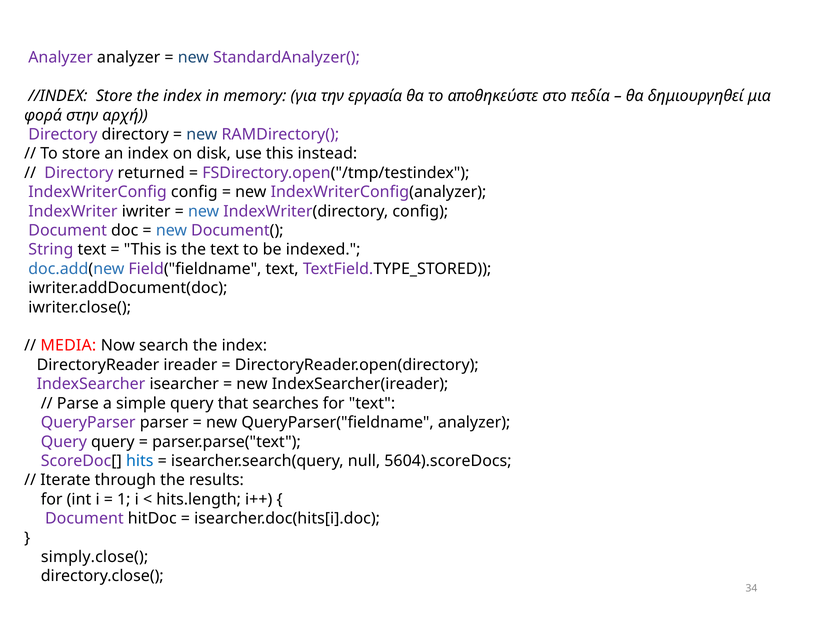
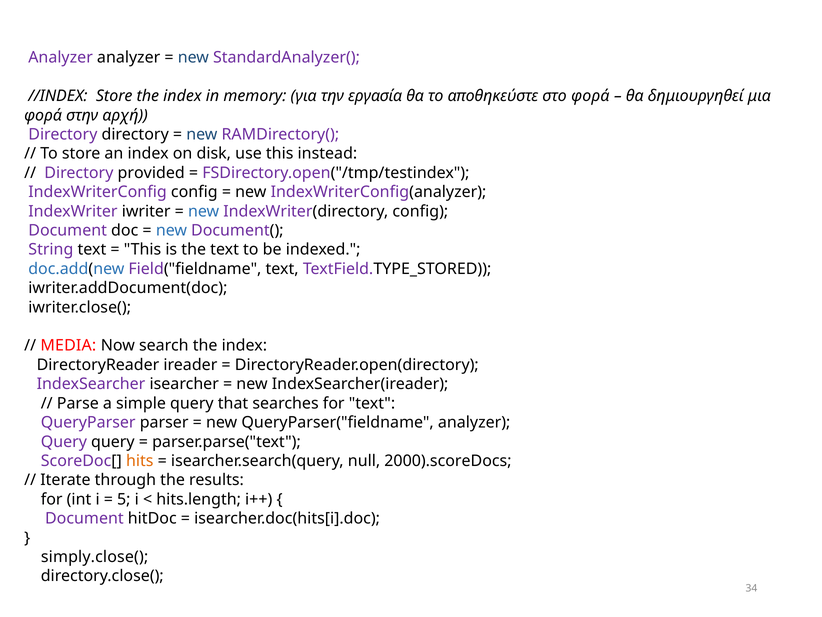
στο πεδία: πεδία -> φορά
returned: returned -> provided
hits colour: blue -> orange
5604).scoreDocs: 5604).scoreDocs -> 2000).scoreDocs
1: 1 -> 5
